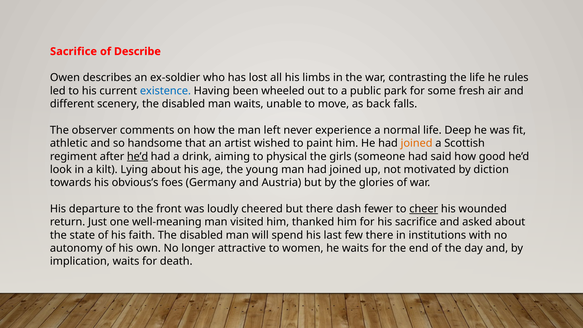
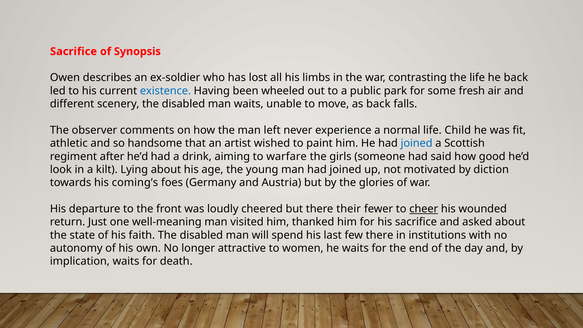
Describe: Describe -> Synopsis
he rules: rules -> back
Deep: Deep -> Child
joined at (417, 143) colour: orange -> blue
he’d at (138, 156) underline: present -> none
physical: physical -> warfare
obvious’s: obvious’s -> coming’s
dash: dash -> their
